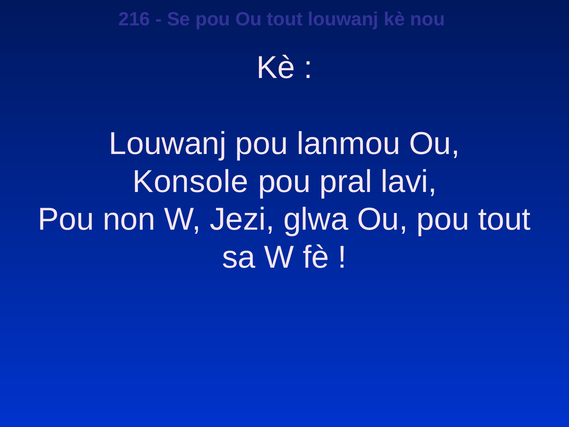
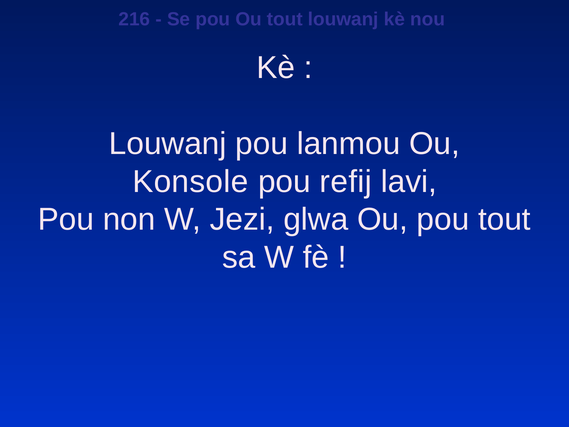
pral: pral -> refij
